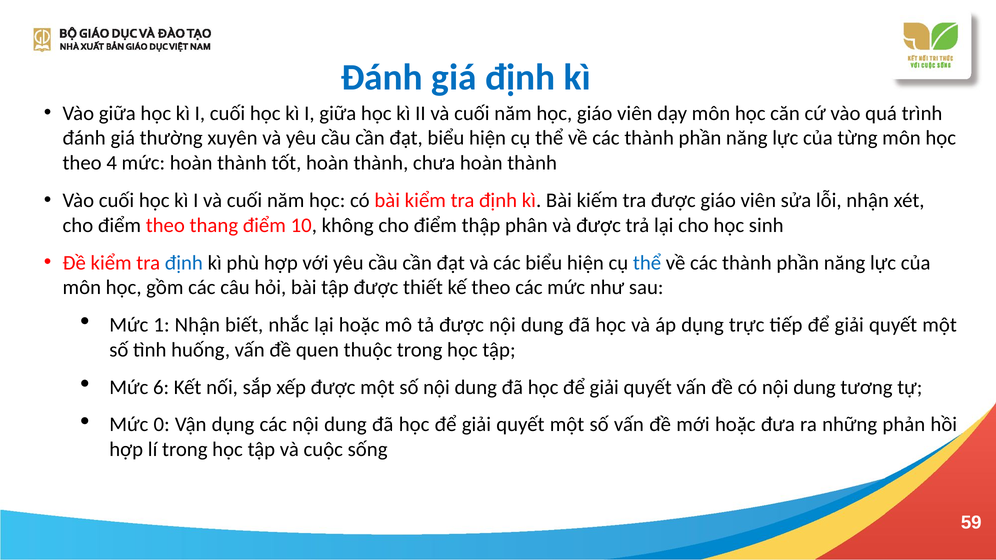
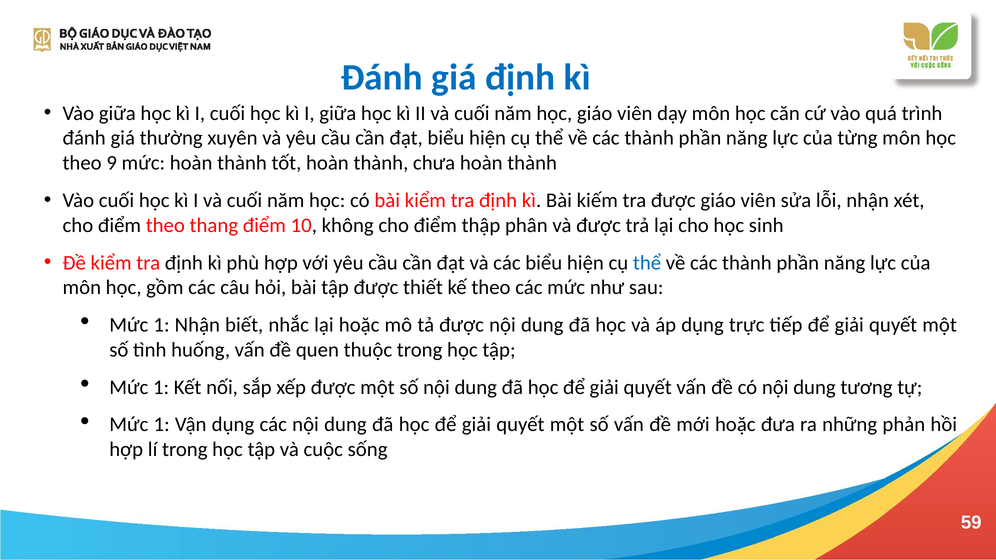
4: 4 -> 9
định at (184, 263) colour: blue -> black
6 at (161, 387): 6 -> 1
0 at (162, 425): 0 -> 1
